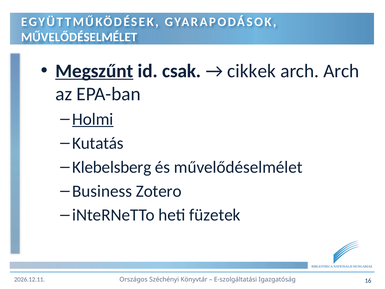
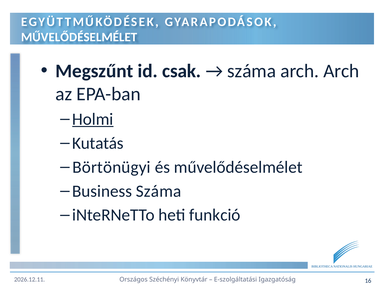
Megszűnt underline: present -> none
cikkek at (252, 71): cikkek -> száma
Klebelsberg: Klebelsberg -> Börtönügyi
Business Zotero: Zotero -> Száma
füzetek: füzetek -> funkció
